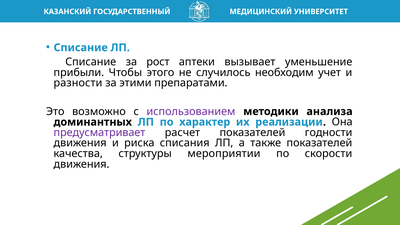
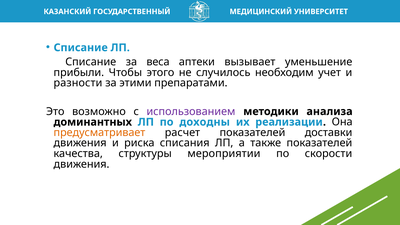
рост: рост -> веса
характер: характер -> доходны
предусматривает colour: purple -> orange
годности: годности -> доставки
